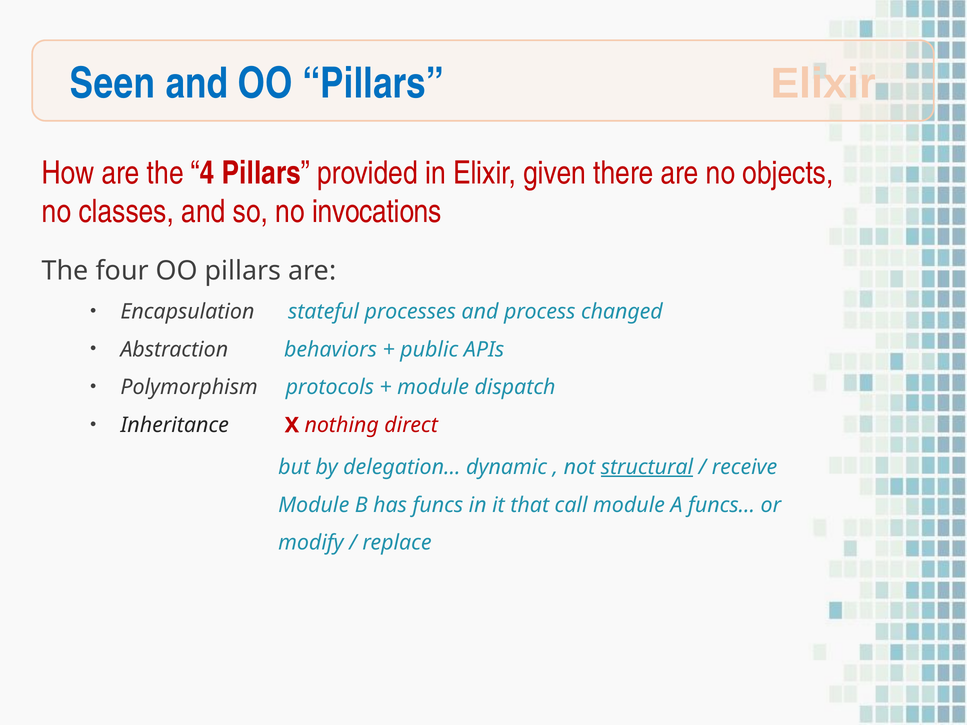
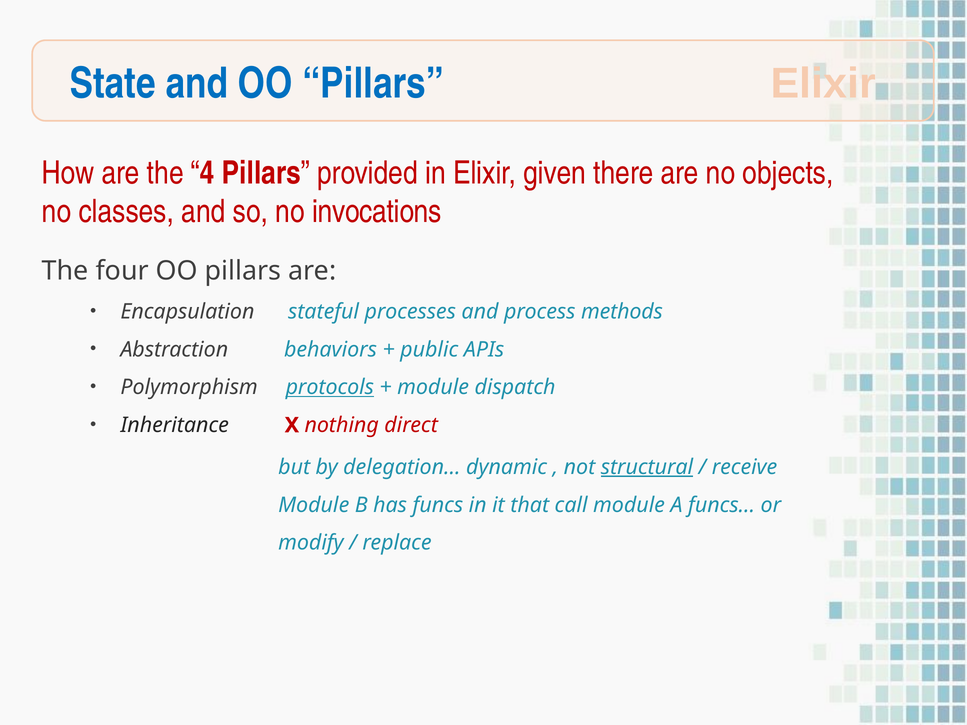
Seen: Seen -> State
changed: changed -> methods
protocols underline: none -> present
